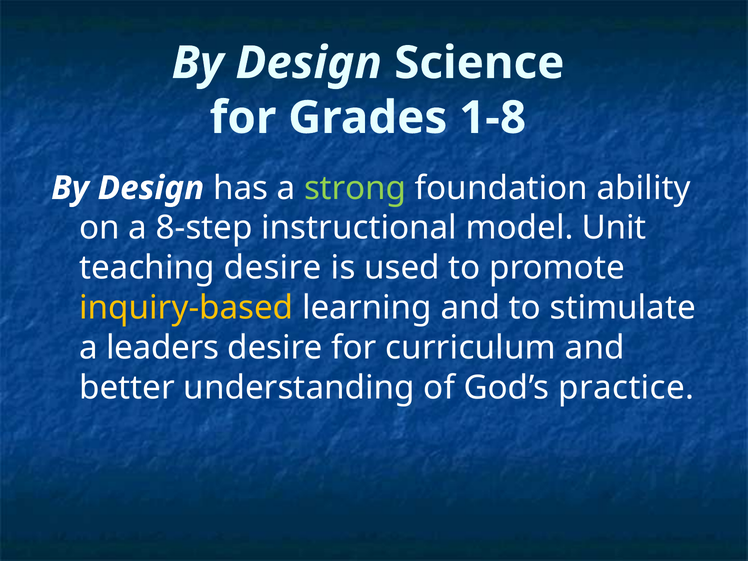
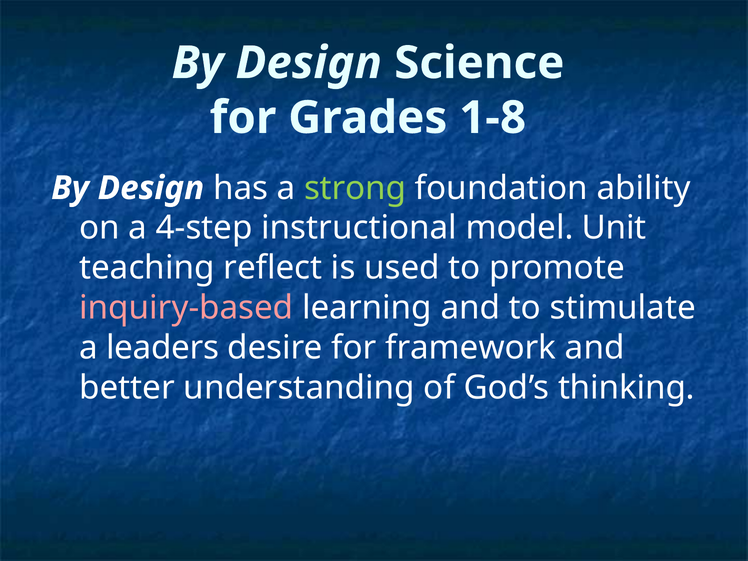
8-step: 8-step -> 4-step
teaching desire: desire -> reflect
inquiry-based colour: yellow -> pink
curriculum: curriculum -> framework
practice: practice -> thinking
